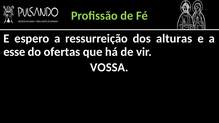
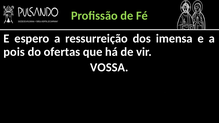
alturas: alturas -> imensa
esse: esse -> pois
